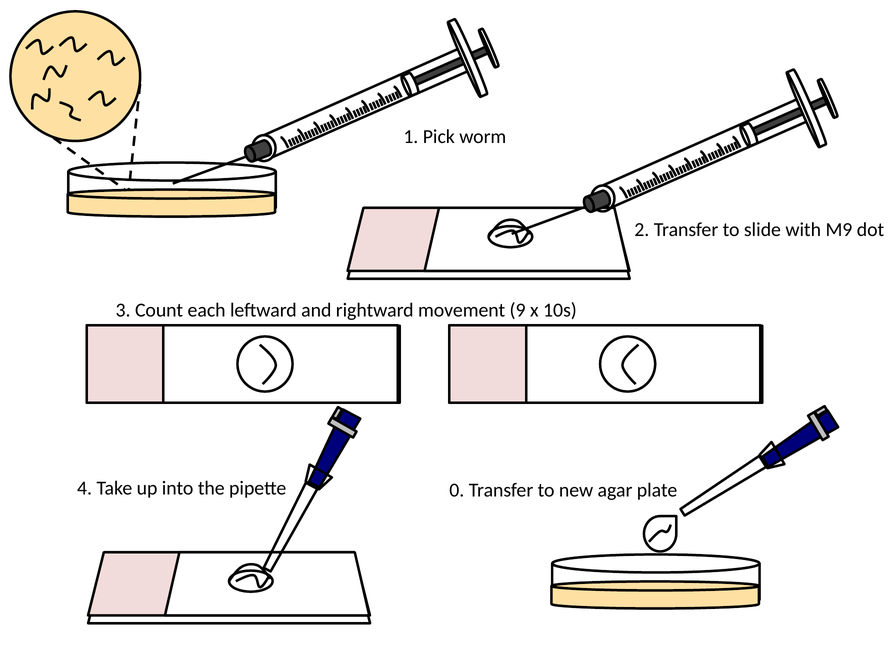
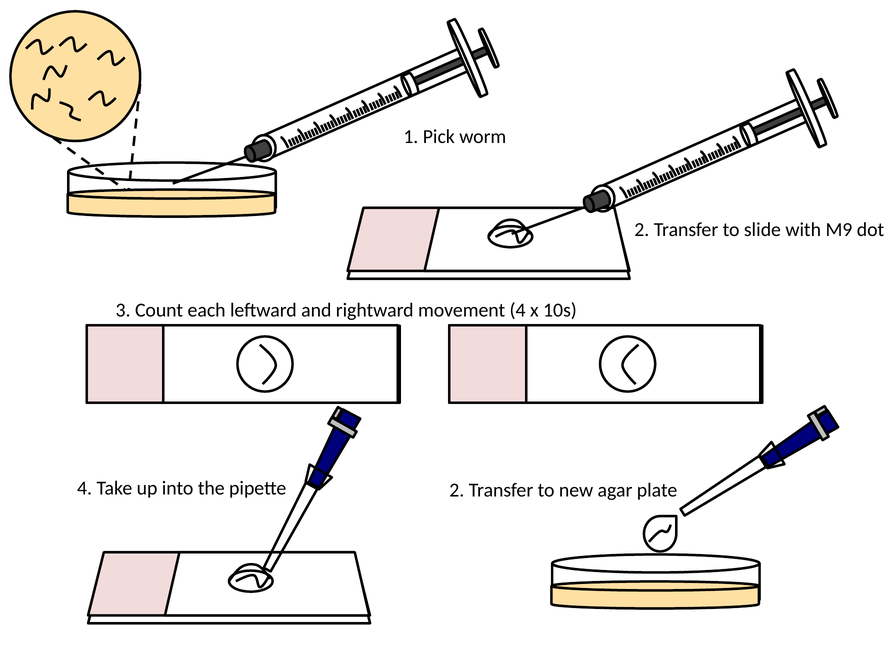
movement 9: 9 -> 4
pipette 0: 0 -> 2
